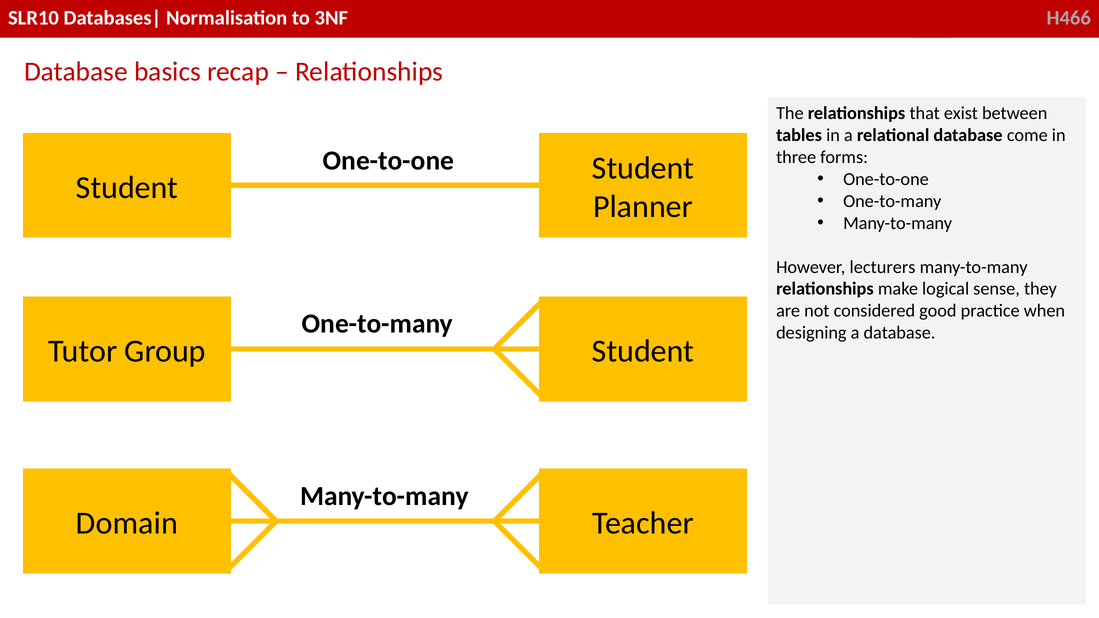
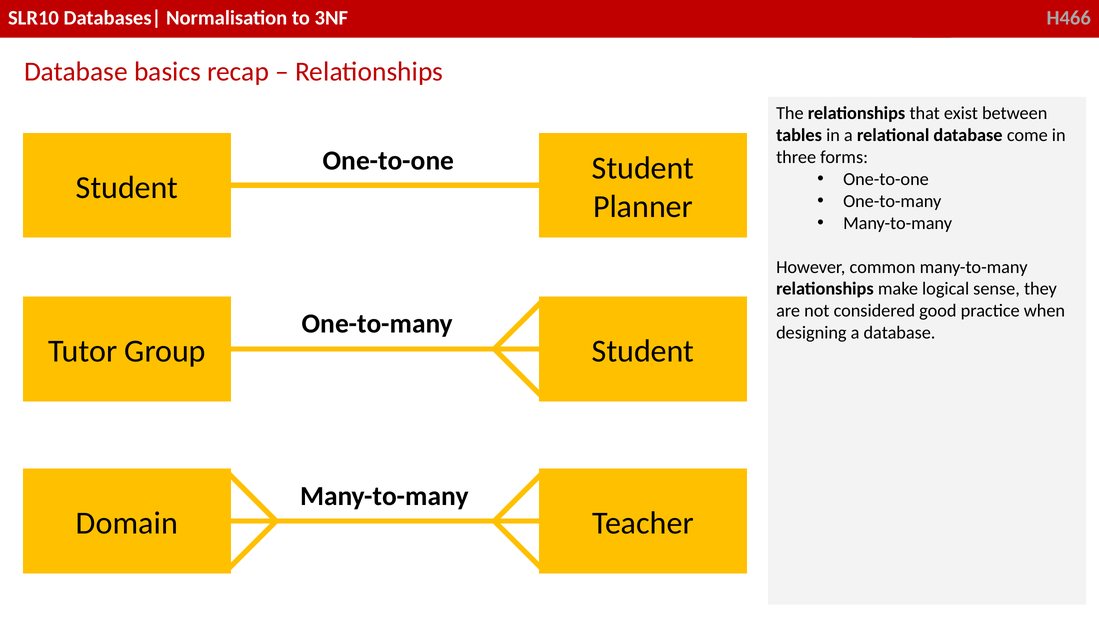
lecturers: lecturers -> common
